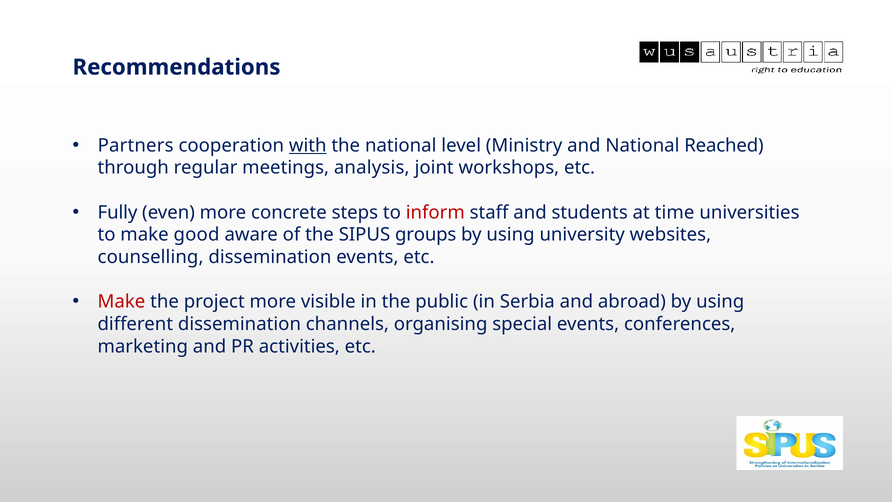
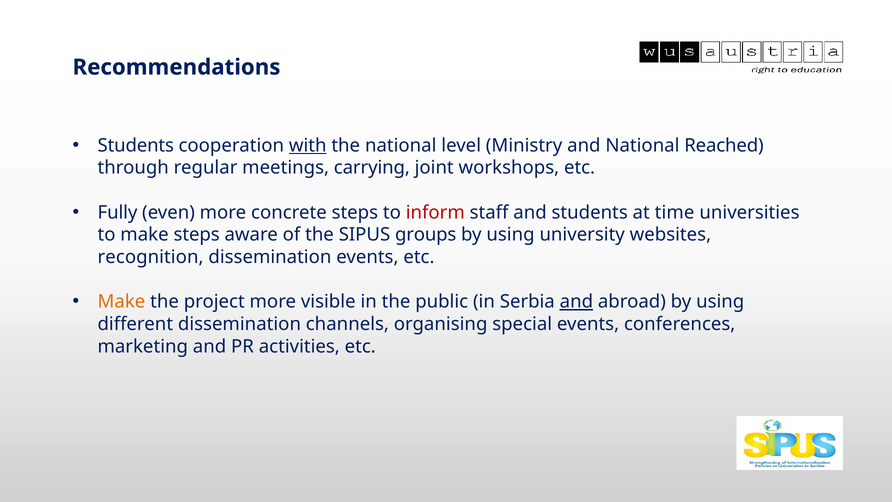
Partners at (136, 145): Partners -> Students
analysis: analysis -> carrying
make good: good -> steps
counselling: counselling -> recognition
Make at (121, 302) colour: red -> orange
and at (576, 302) underline: none -> present
